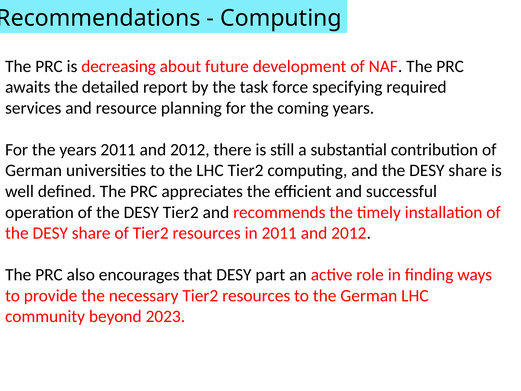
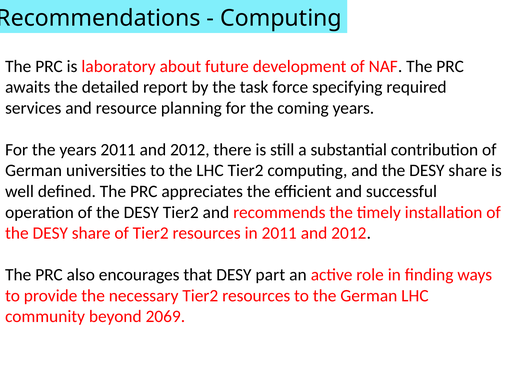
decreasing: decreasing -> laboratory
2023: 2023 -> 2069
